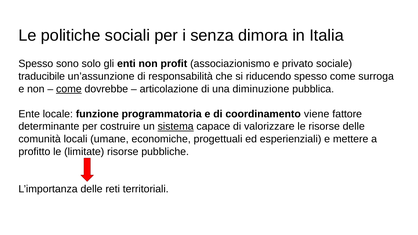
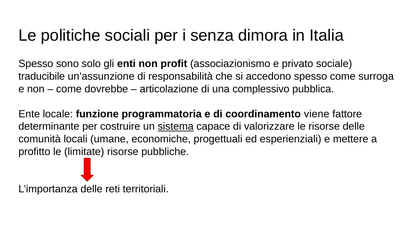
riducendo: riducendo -> accedono
come at (69, 89) underline: present -> none
diminuzione: diminuzione -> complessivo
